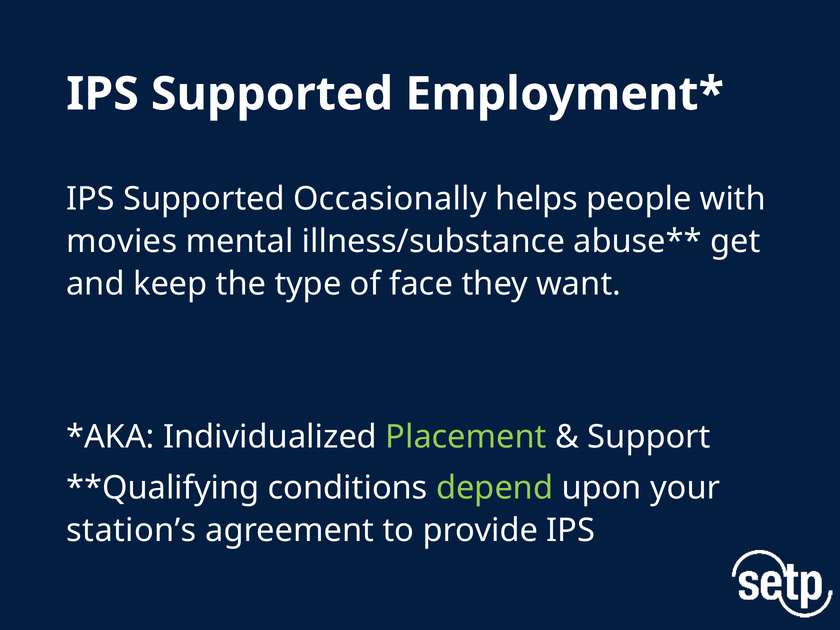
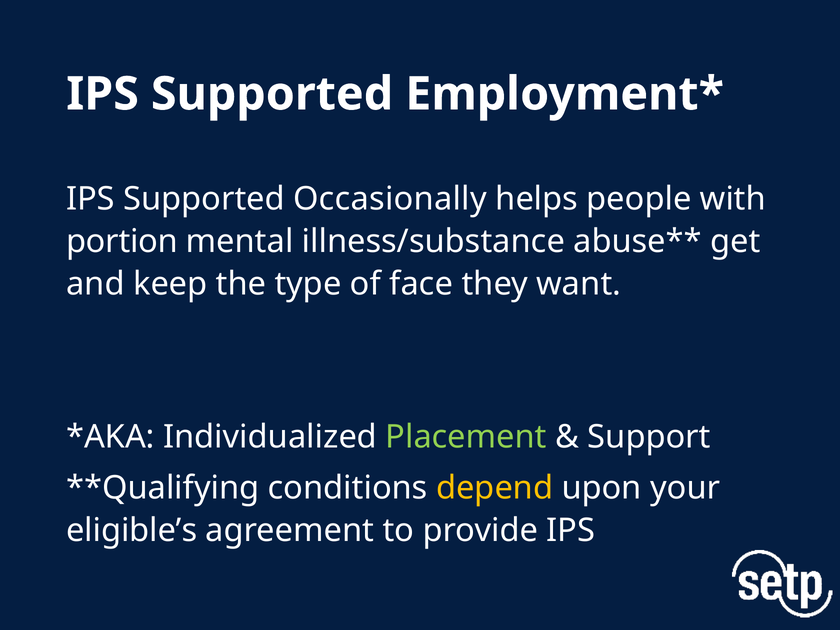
movies: movies -> portion
depend colour: light green -> yellow
station’s: station’s -> eligible’s
